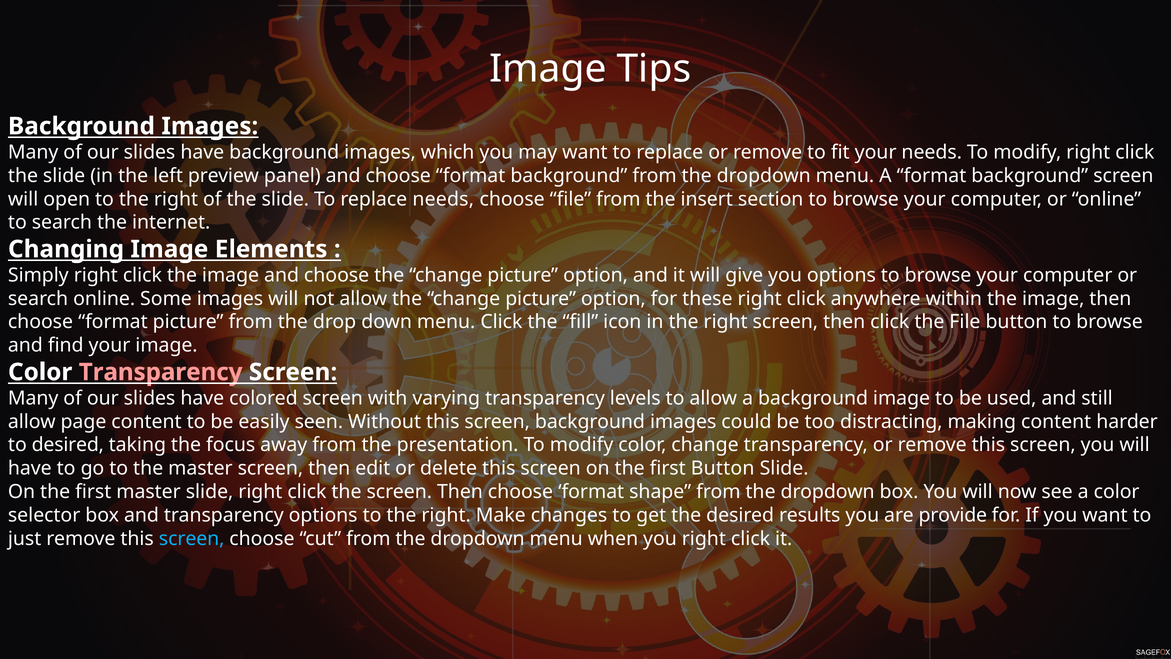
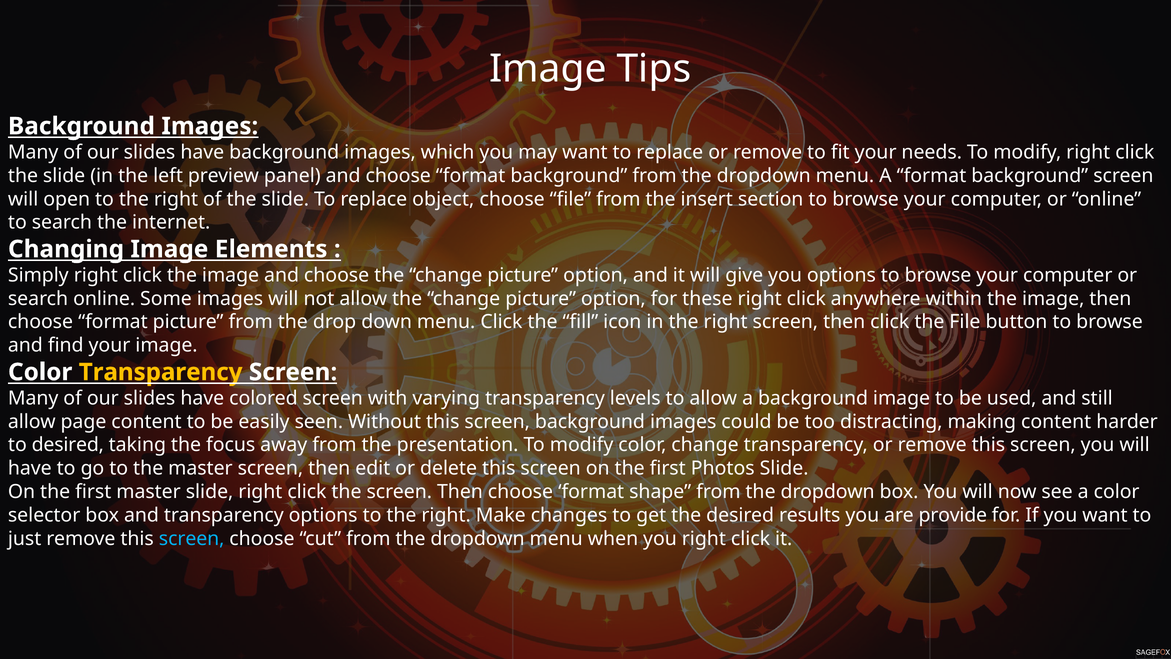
replace needs: needs -> object
Transparency at (161, 372) colour: pink -> yellow
first Button: Button -> Photos
